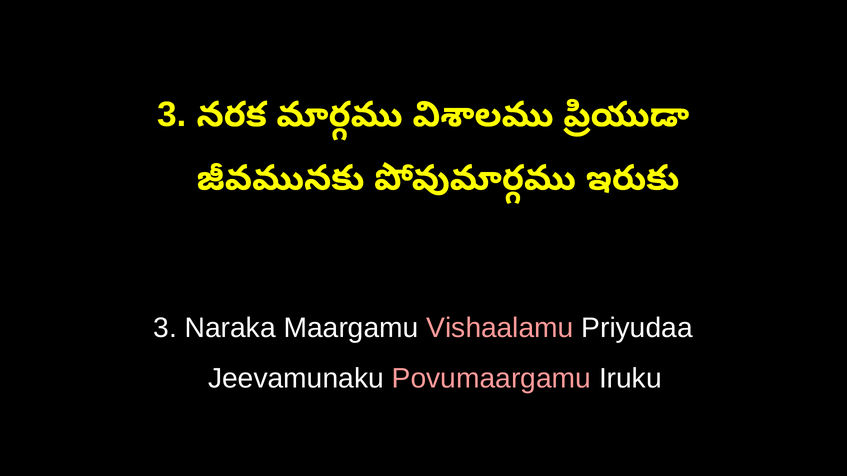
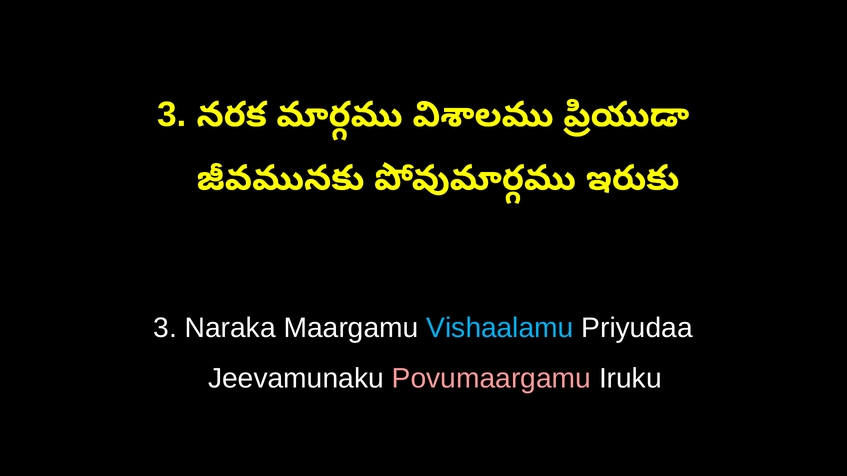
Vishaalamu colour: pink -> light blue
